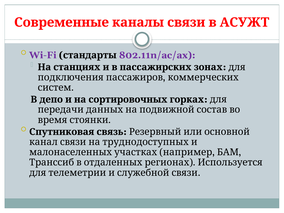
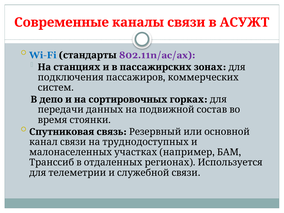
Wi-Fi colour: purple -> blue
